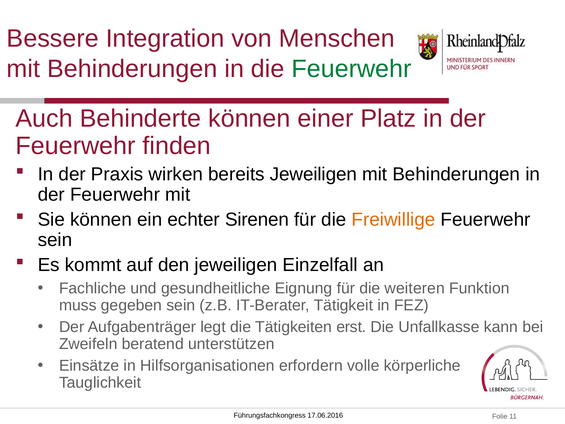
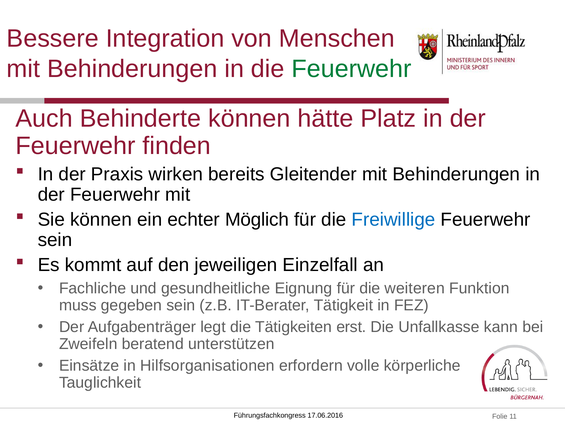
einer: einer -> hätte
bereits Jeweiligen: Jeweiligen -> Gleitender
Sirenen: Sirenen -> Möglich
Freiwillige colour: orange -> blue
